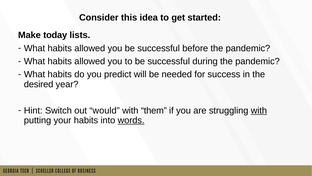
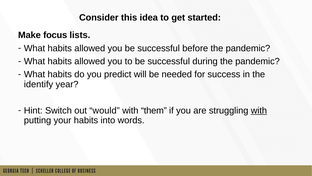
today: today -> focus
desired: desired -> identify
words underline: present -> none
